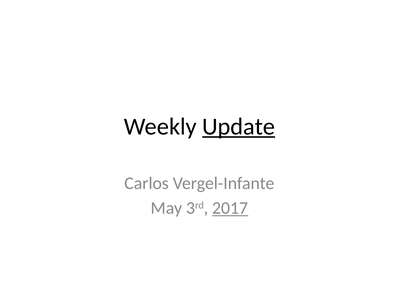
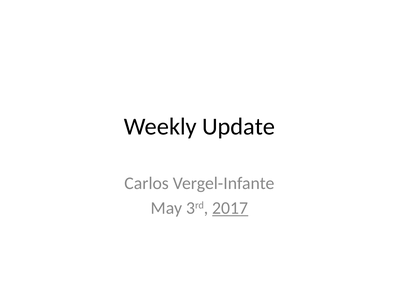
Update underline: present -> none
